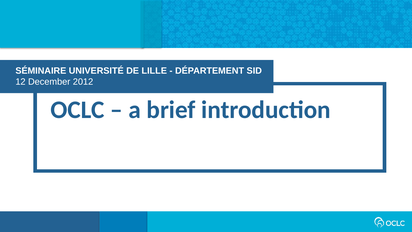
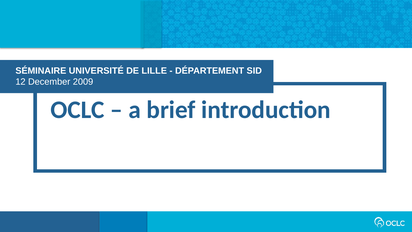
2012: 2012 -> 2009
